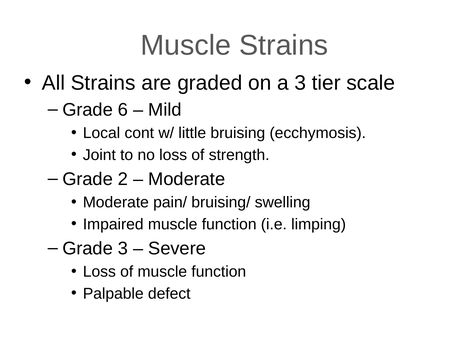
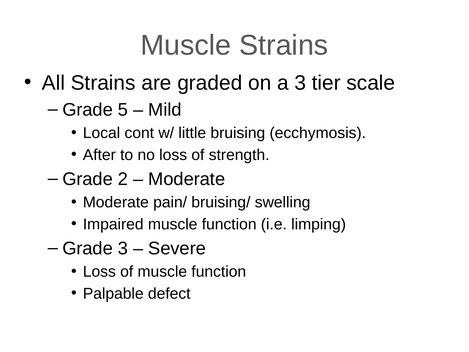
6: 6 -> 5
Joint: Joint -> After
